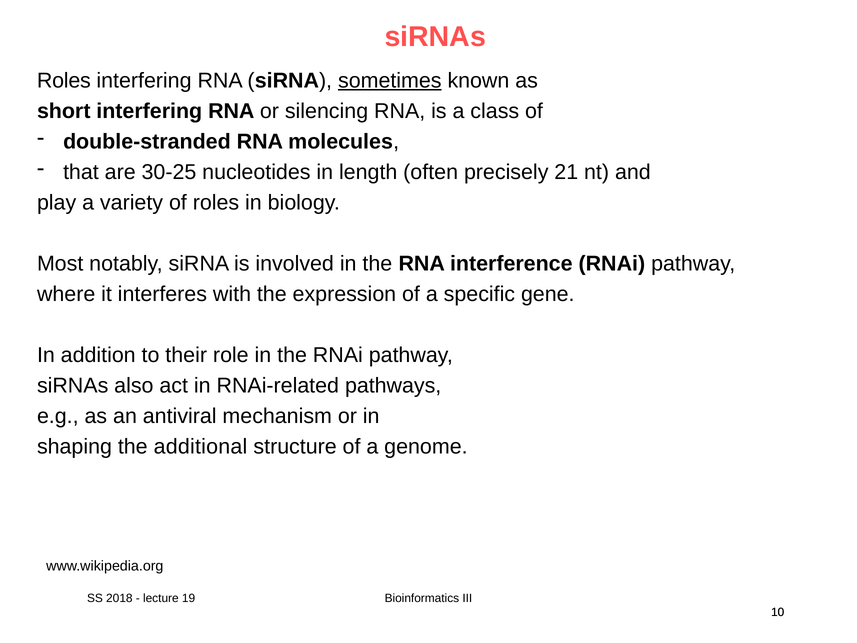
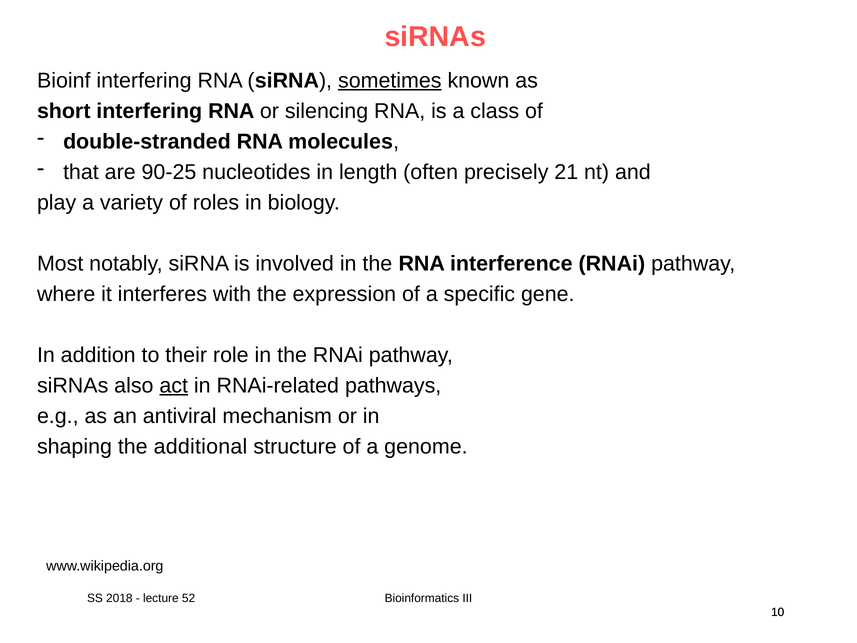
Roles at (64, 80): Roles -> Bioinf
30-25: 30-25 -> 90-25
act underline: none -> present
19: 19 -> 52
